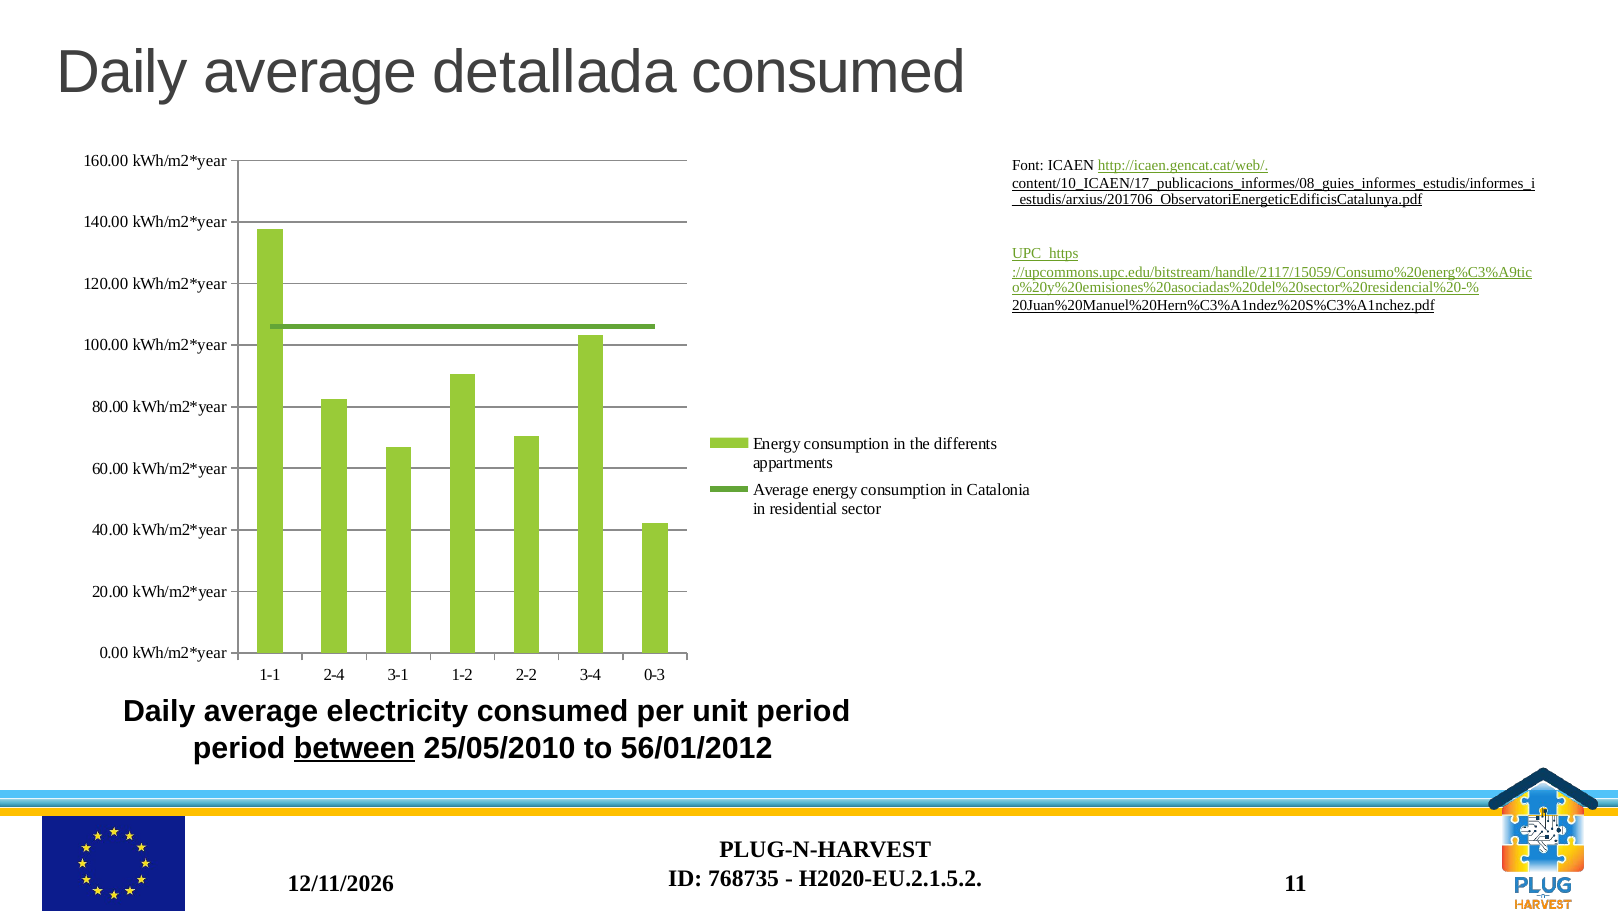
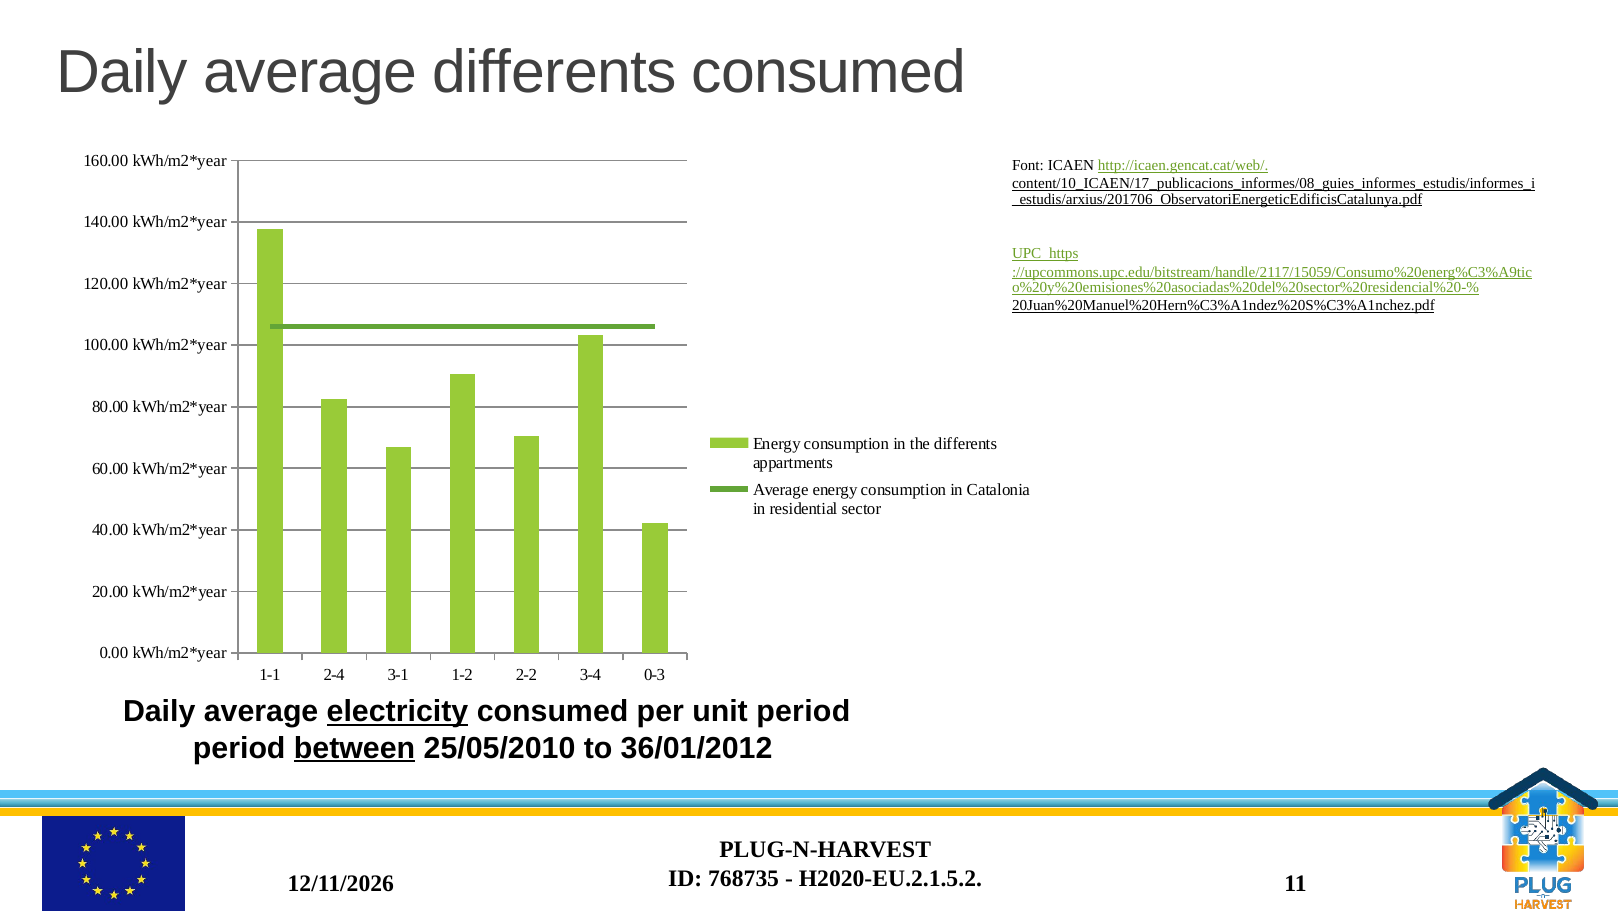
average detallada: detallada -> differents
electricity underline: none -> present
56/01/2012: 56/01/2012 -> 36/01/2012
